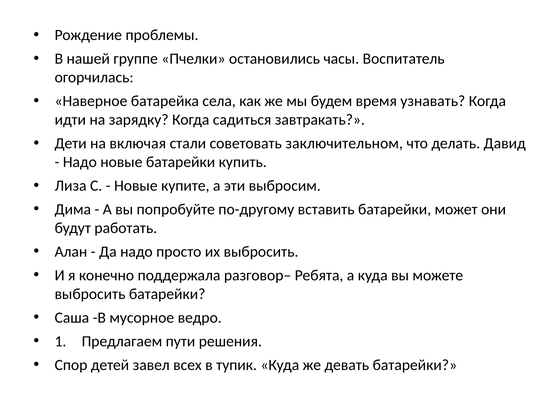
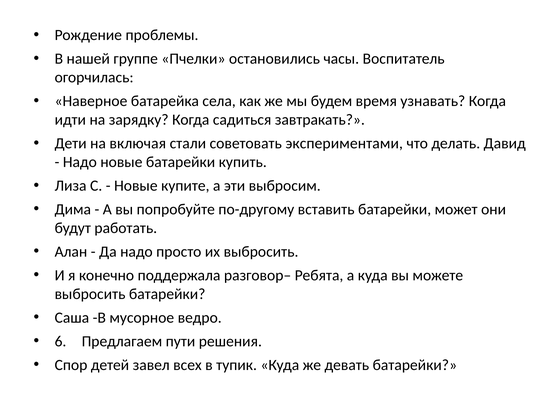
заключительном: заключительном -> экспериментами
1: 1 -> 6
